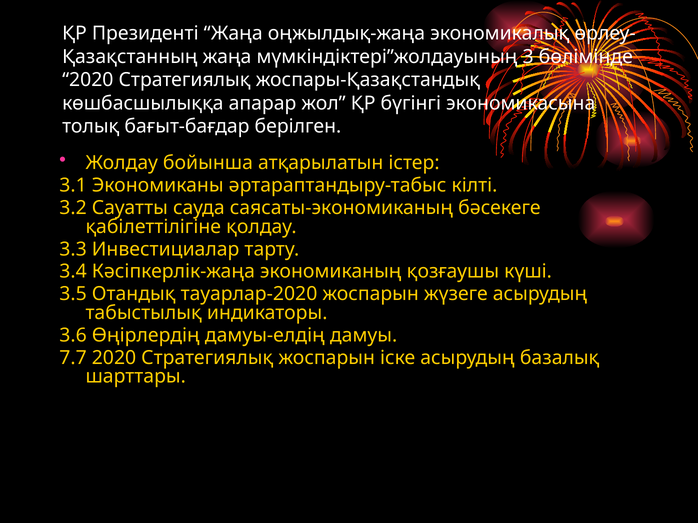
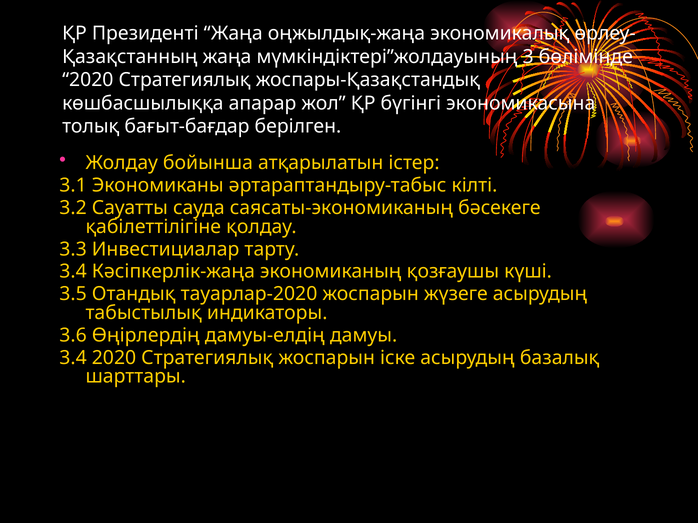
7.7 at (73, 358): 7.7 -> 3.4
